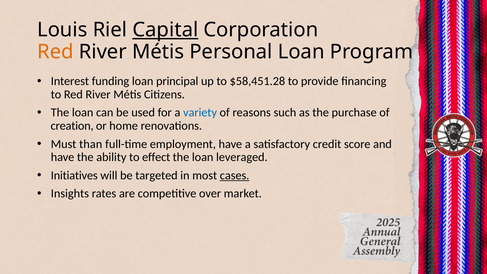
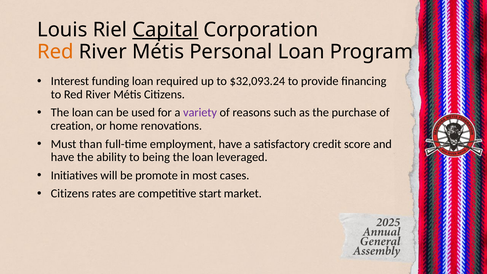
principal: principal -> required
$58,451.28: $58,451.28 -> $32,093.24
variety colour: blue -> purple
effect: effect -> being
targeted: targeted -> promote
cases underline: present -> none
Insights at (70, 194): Insights -> Citizens
over: over -> start
